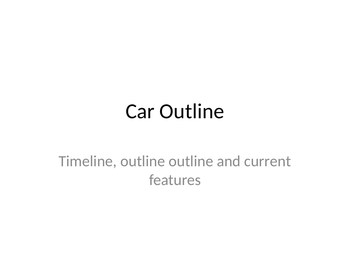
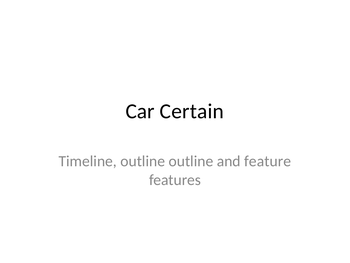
Car Outline: Outline -> Certain
current: current -> feature
